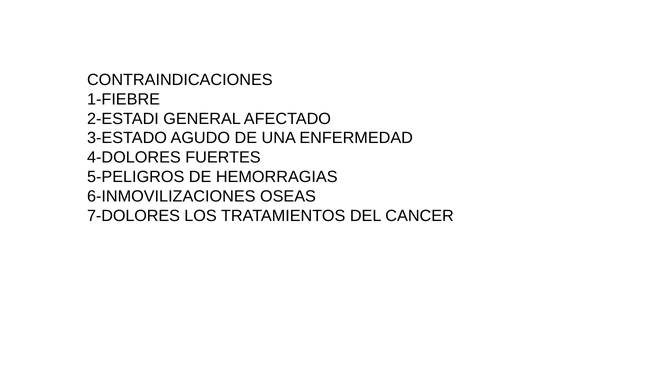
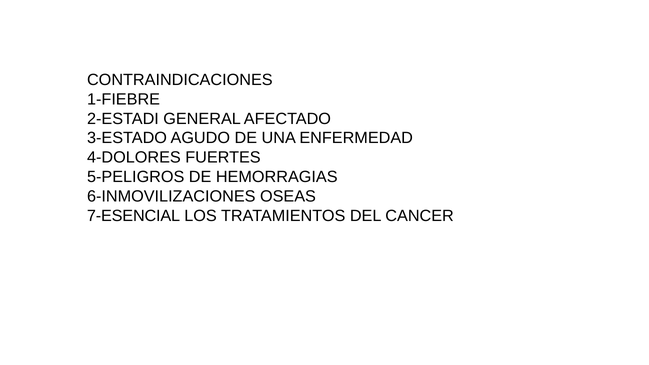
7-DOLORES: 7-DOLORES -> 7-ESENCIAL
